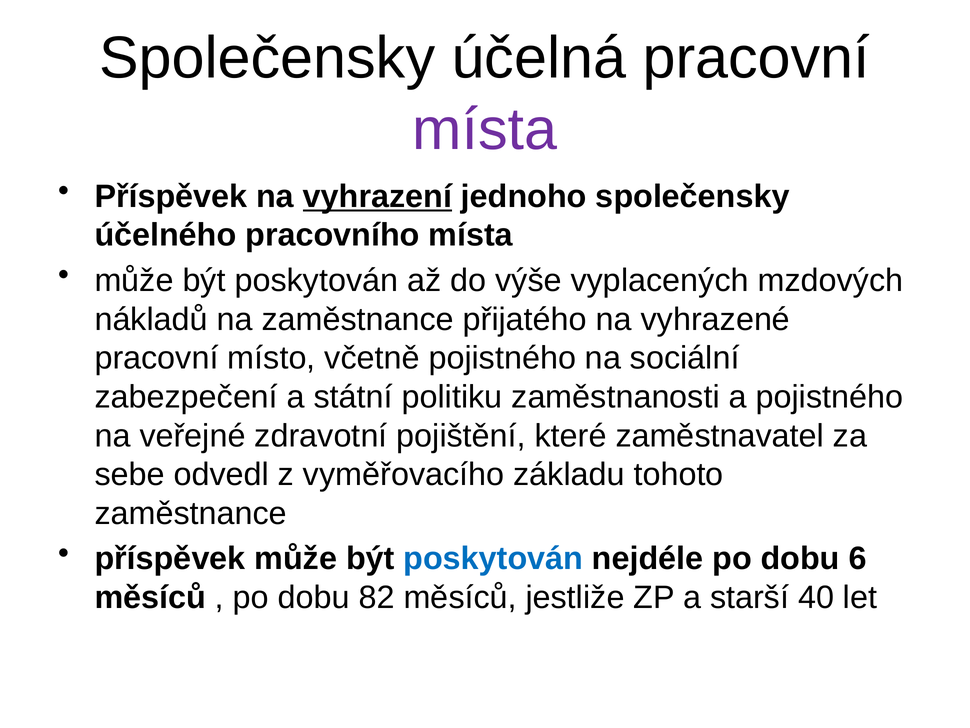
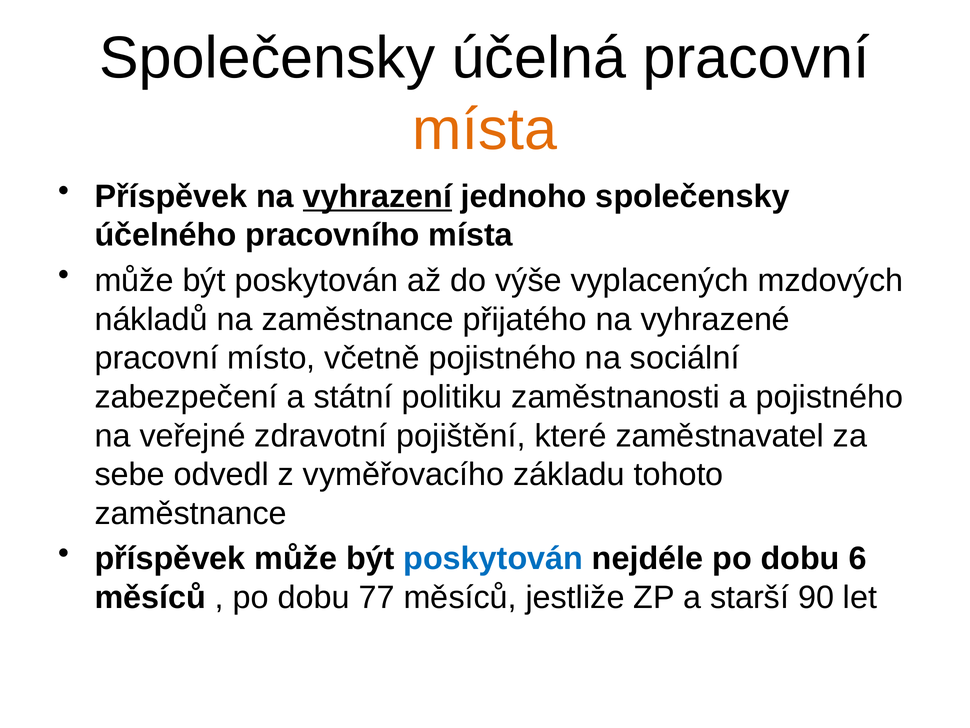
místa at (485, 129) colour: purple -> orange
82: 82 -> 77
40: 40 -> 90
